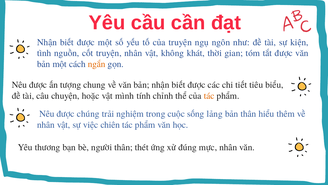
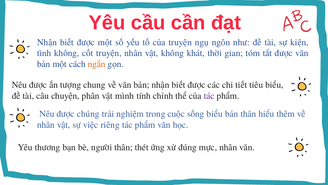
tình nguồn: nguồn -> không
hoặc: hoặc -> phân
tác at (209, 96) colour: orange -> purple
sống lảng: lảng -> biểu
chiên: chiên -> riêng
